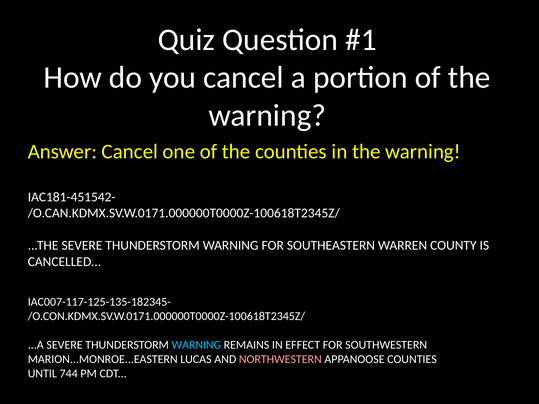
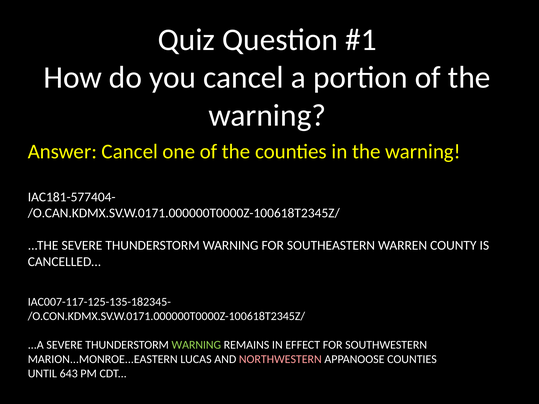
IAC181-451542-: IAC181-451542- -> IAC181-577404-
WARNING at (196, 345) colour: light blue -> light green
744: 744 -> 643
